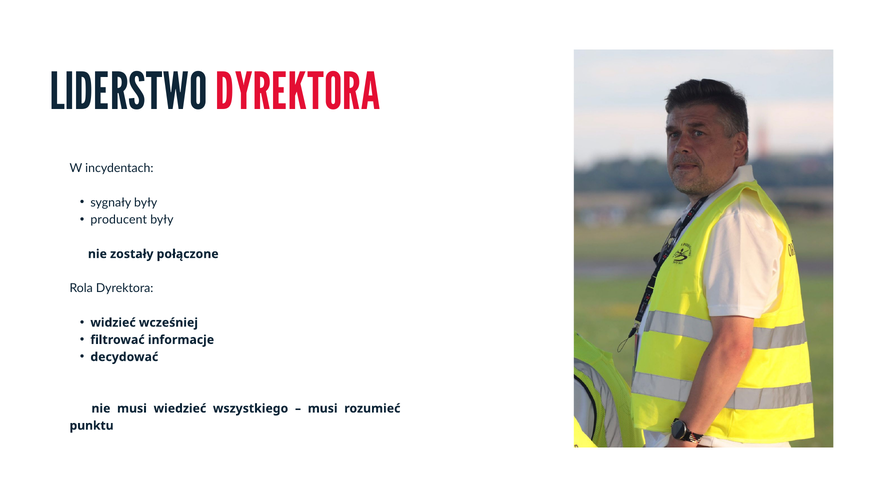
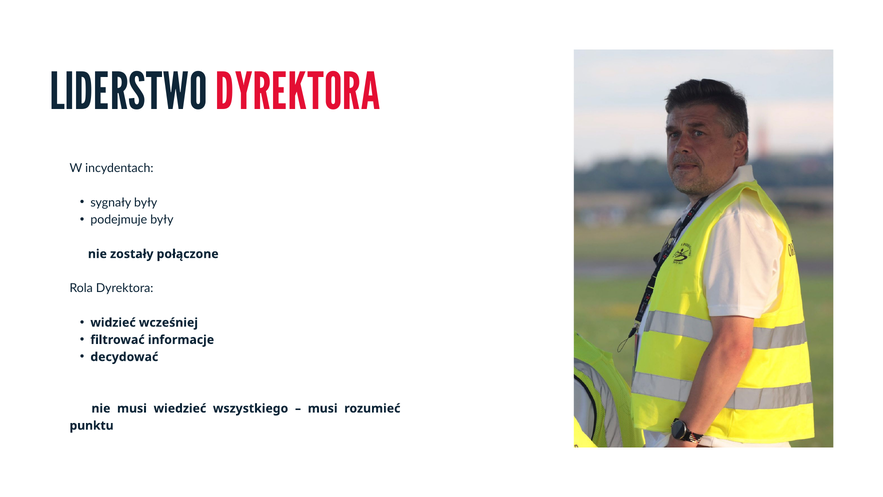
producent: producent -> podejmuje
